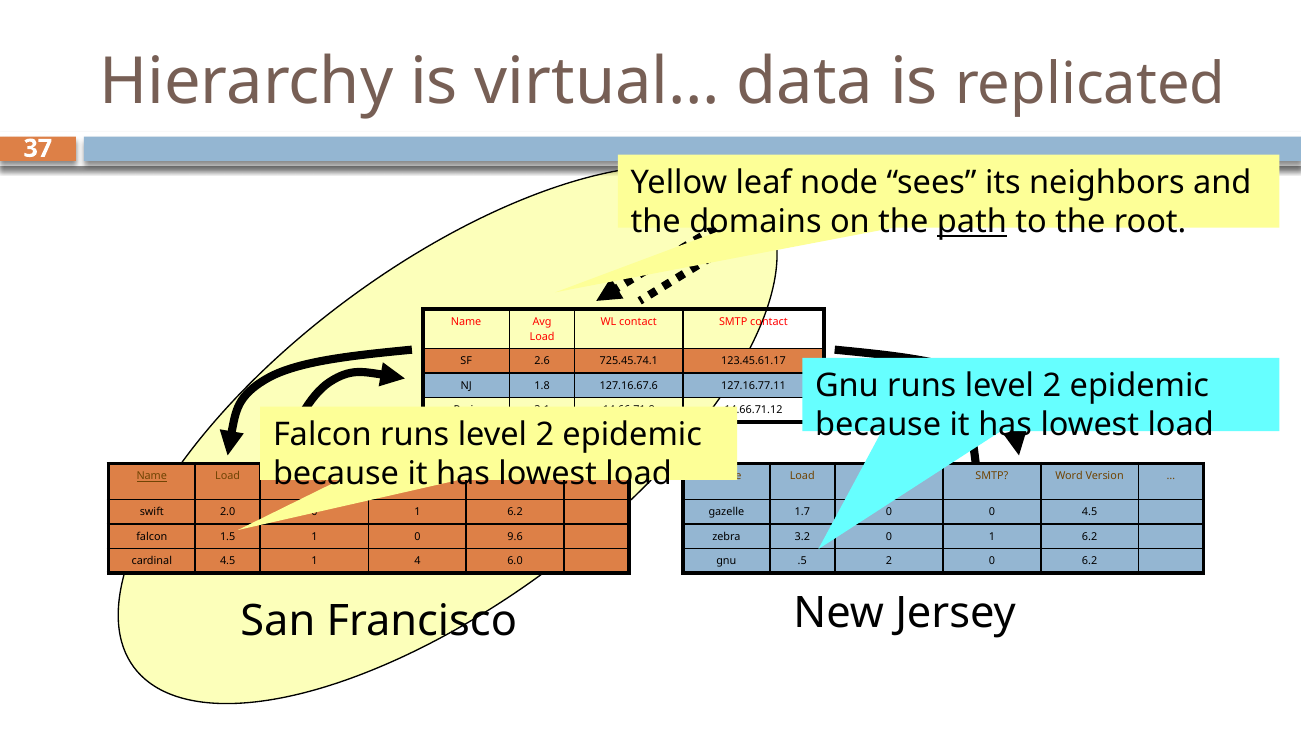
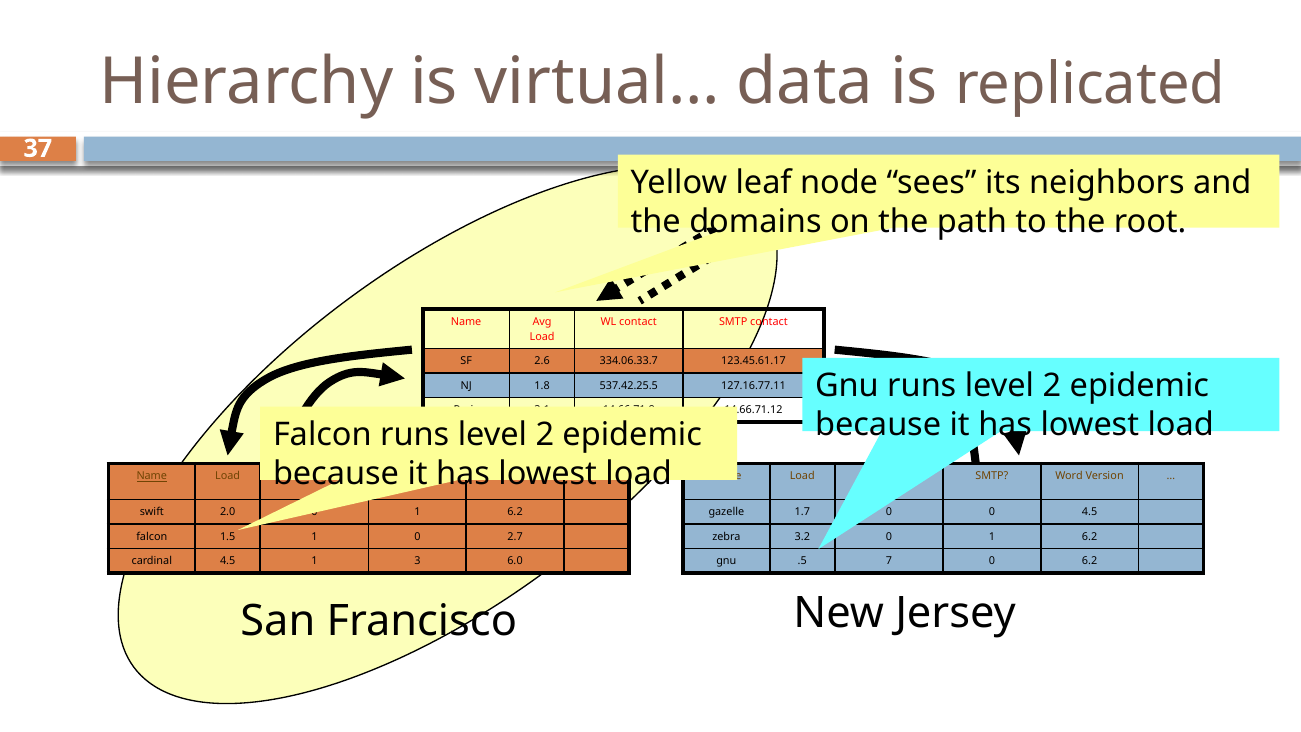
path underline: present -> none
725.45.74.1: 725.45.74.1 -> 334.06.33.7
127.16.67.6: 127.16.67.6 -> 537.42.25.5
9.6: 9.6 -> 2.7
4: 4 -> 3
.5 2: 2 -> 7
